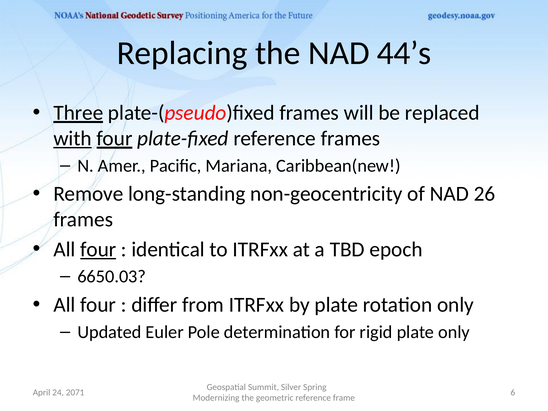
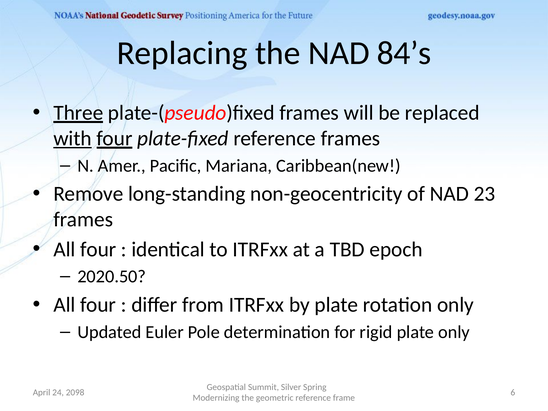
44’s: 44’s -> 84’s
26: 26 -> 23
four at (98, 249) underline: present -> none
6650.03: 6650.03 -> 2020.50
2071: 2071 -> 2098
